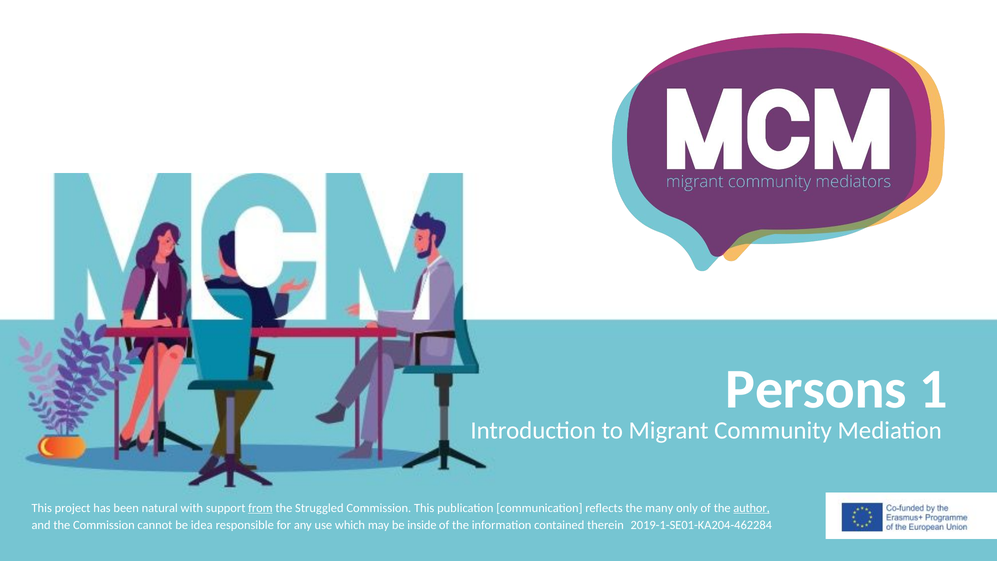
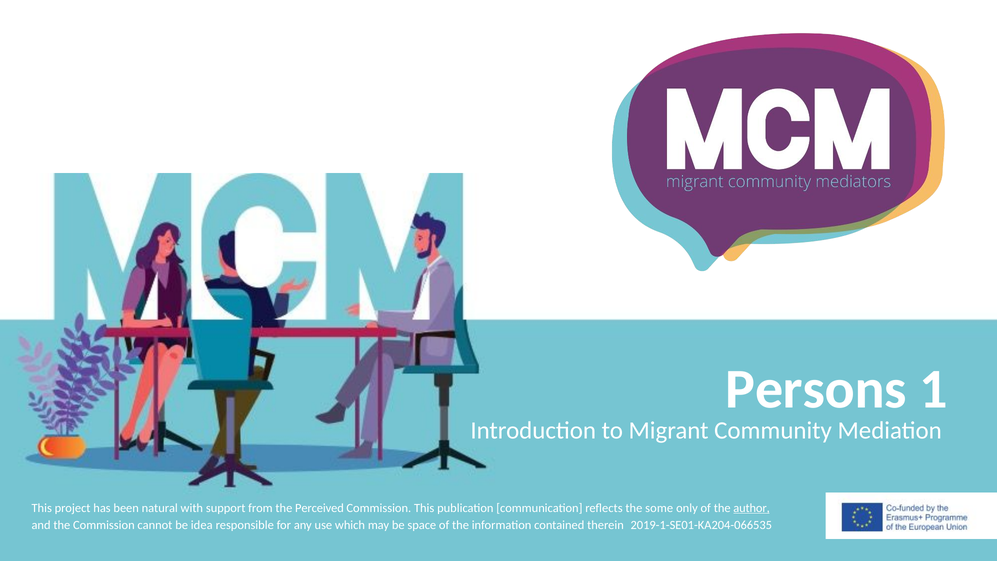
from underline: present -> none
Struggled: Struggled -> Perceived
many: many -> some
inside: inside -> space
2019-1-SE01-KA204-462284: 2019-1-SE01-KA204-462284 -> 2019-1-SE01-KA204-066535
